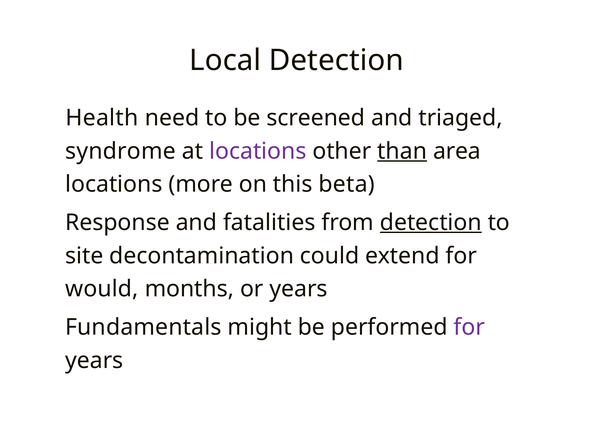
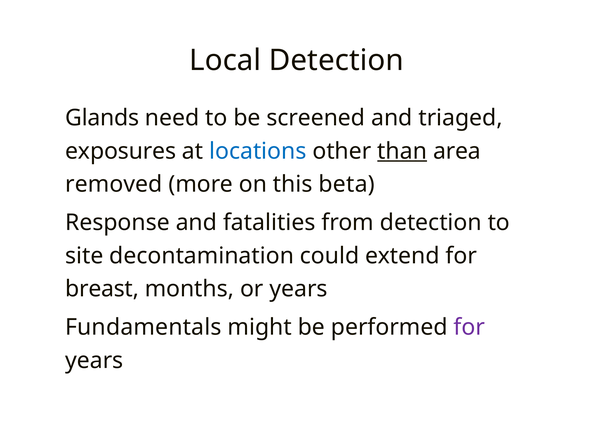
Health: Health -> Glands
syndrome: syndrome -> exposures
locations at (258, 151) colour: purple -> blue
locations at (114, 184): locations -> removed
detection at (431, 222) underline: present -> none
would: would -> breast
